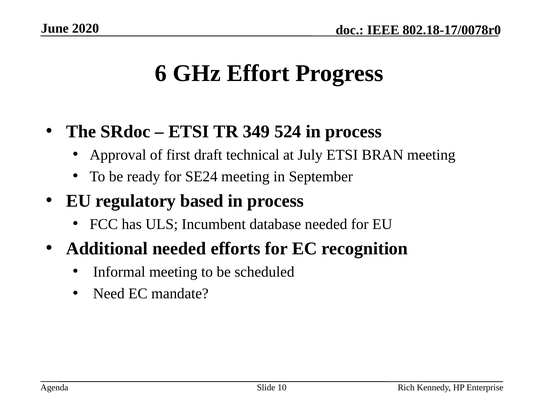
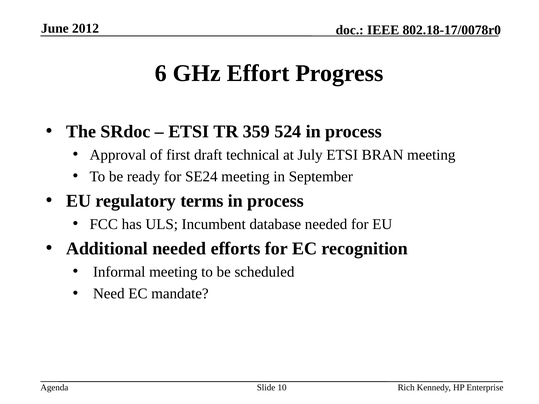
2020: 2020 -> 2012
349: 349 -> 359
based: based -> terms
